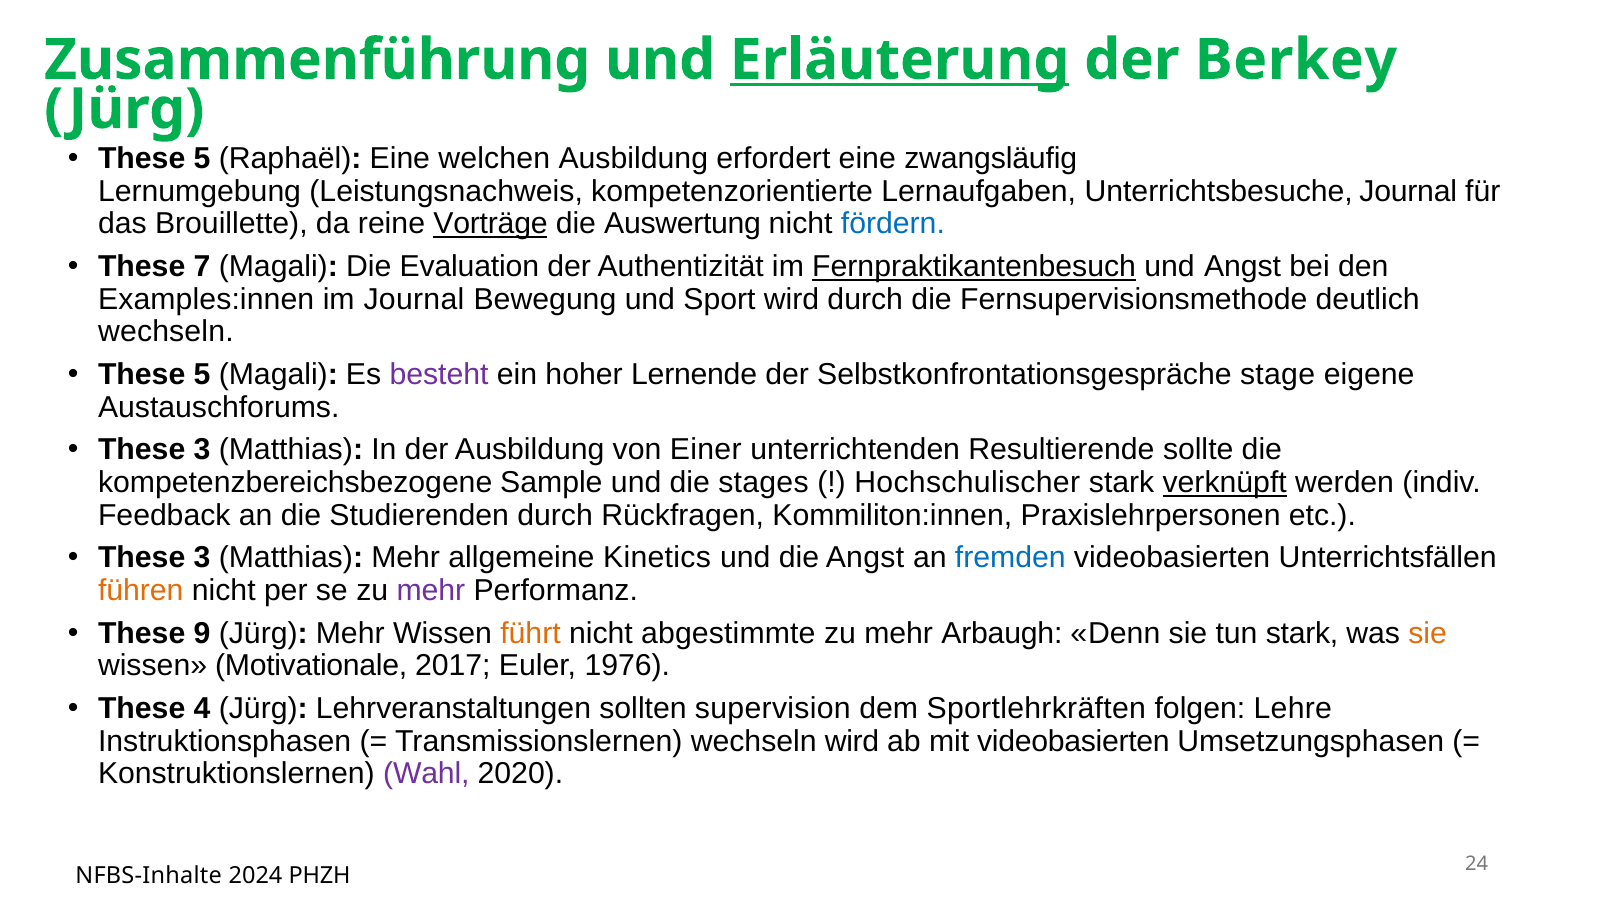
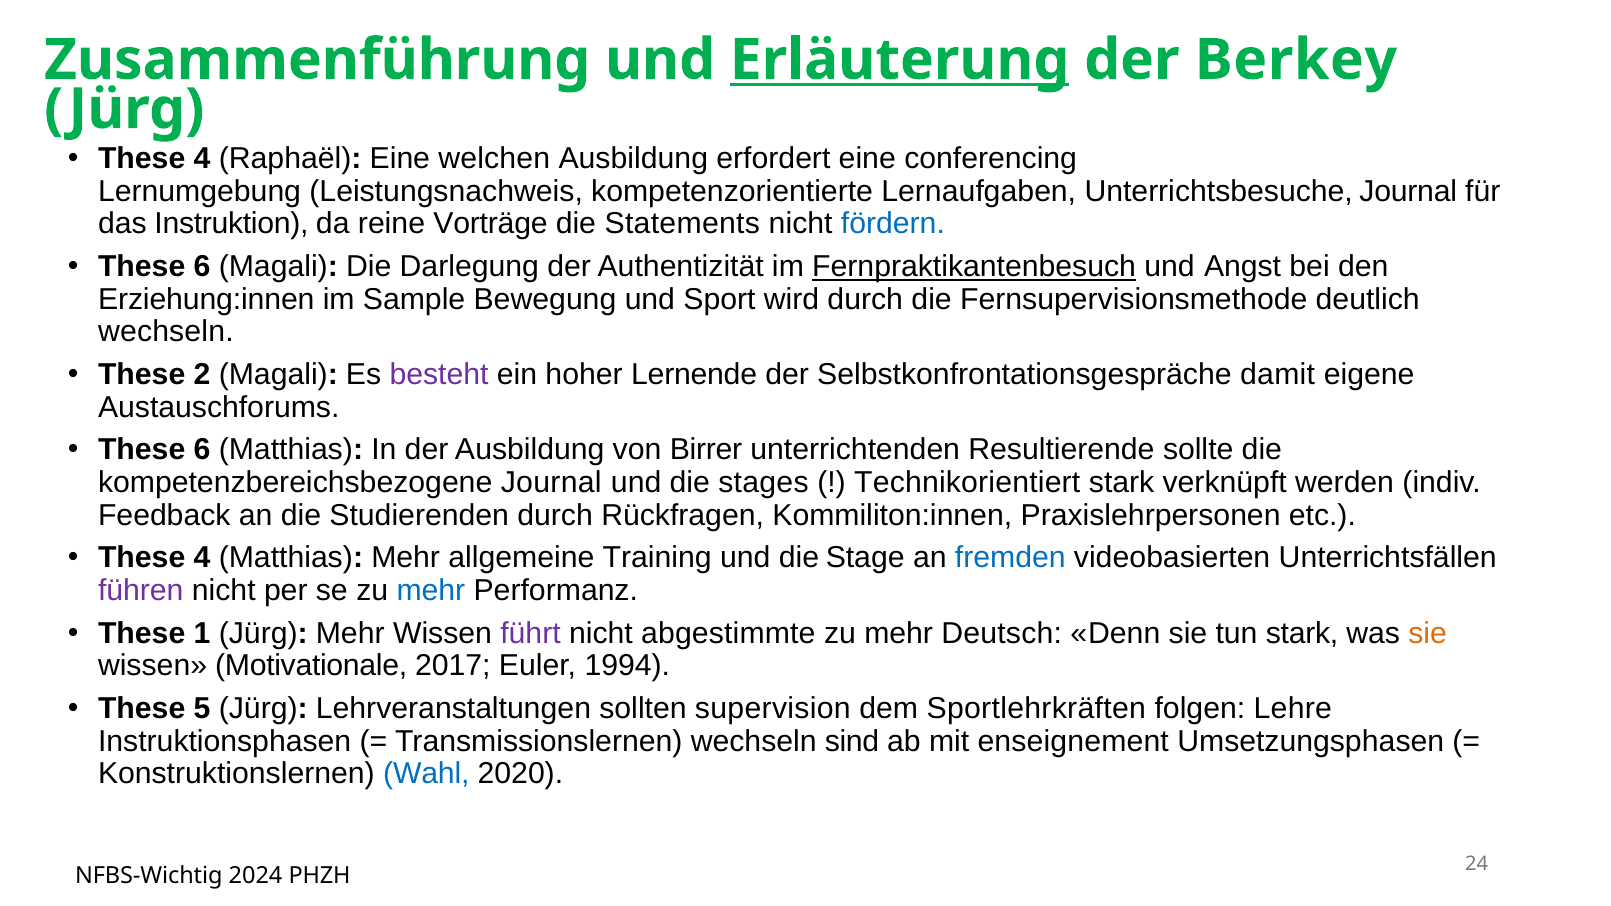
5 at (202, 159): 5 -> 4
zwangsläufig: zwangsläufig -> conferencing
Brouillette: Brouillette -> Instruktion
Vorträge underline: present -> none
Auswertung: Auswertung -> Statements
7 at (202, 267): 7 -> 6
Evaluation: Evaluation -> Darlegung
Examples:innen: Examples:innen -> Erziehung:innen
im Journal: Journal -> Sample
5 at (202, 375): 5 -> 2
stage: stage -> damit
3 at (202, 450): 3 -> 6
Einer: Einer -> Birrer
kompetenzbereichsbezogene Sample: Sample -> Journal
Hochschulischer: Hochschulischer -> Technikorientiert
verknüpft underline: present -> none
3 at (202, 558): 3 -> 4
Kinetics: Kinetics -> Training
die Angst: Angst -> Stage
führen colour: orange -> purple
mehr at (431, 591) colour: purple -> blue
9: 9 -> 1
führt colour: orange -> purple
Arbaugh: Arbaugh -> Deutsch
1976: 1976 -> 1994
4: 4 -> 5
wechseln wird: wird -> sind
mit videobasierten: videobasierten -> enseignement
Wahl colour: purple -> blue
NFBS-Inhalte: NFBS-Inhalte -> NFBS-Wichtig
